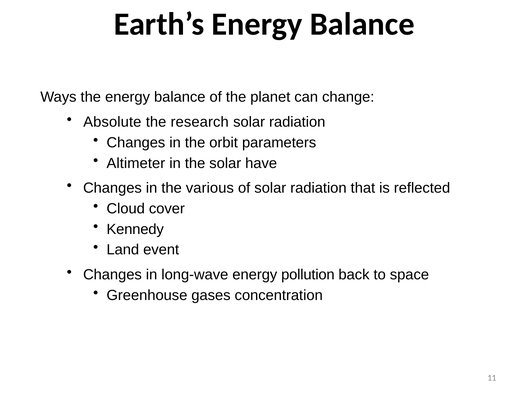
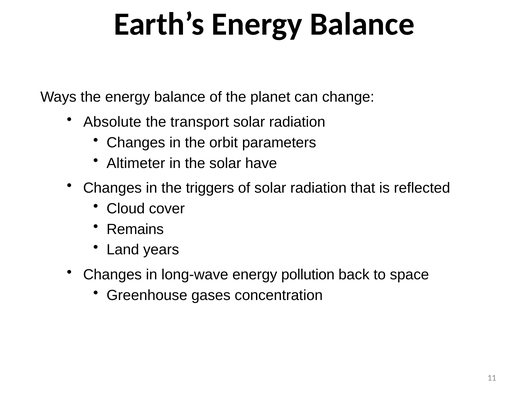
research: research -> transport
various: various -> triggers
Kennedy: Kennedy -> Remains
event: event -> years
